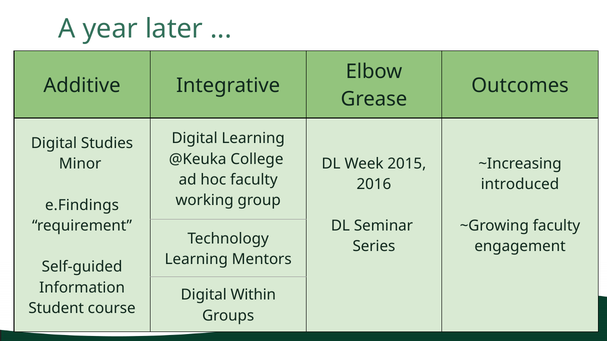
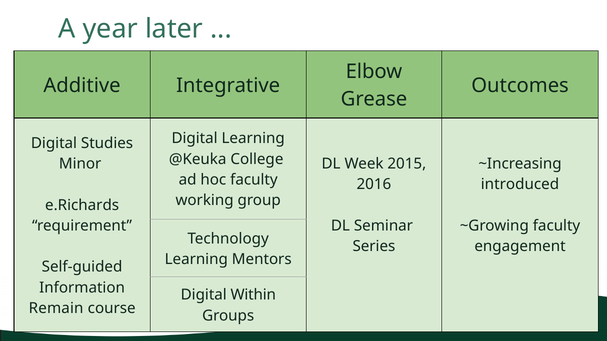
e.Findings: e.Findings -> e.Richards
Student: Student -> Remain
